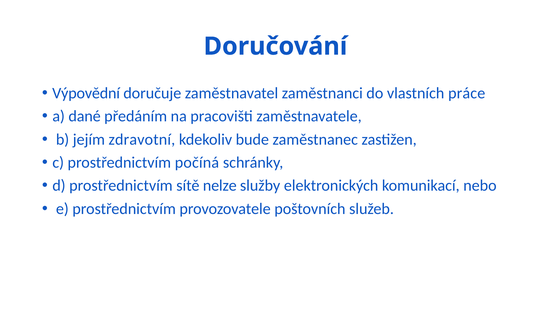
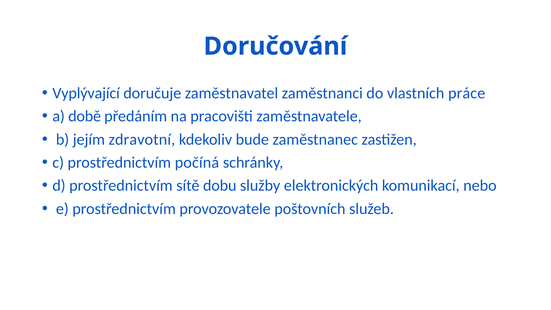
Výpovědní: Výpovědní -> Vyplývající
dané: dané -> době
nelze: nelze -> dobu
